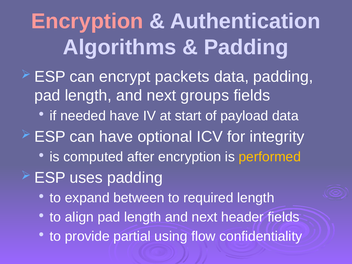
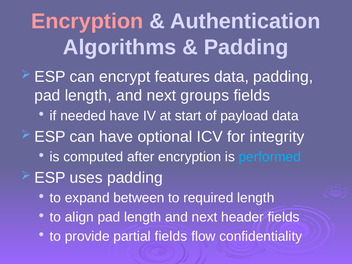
packets: packets -> features
performed colour: yellow -> light blue
partial using: using -> fields
